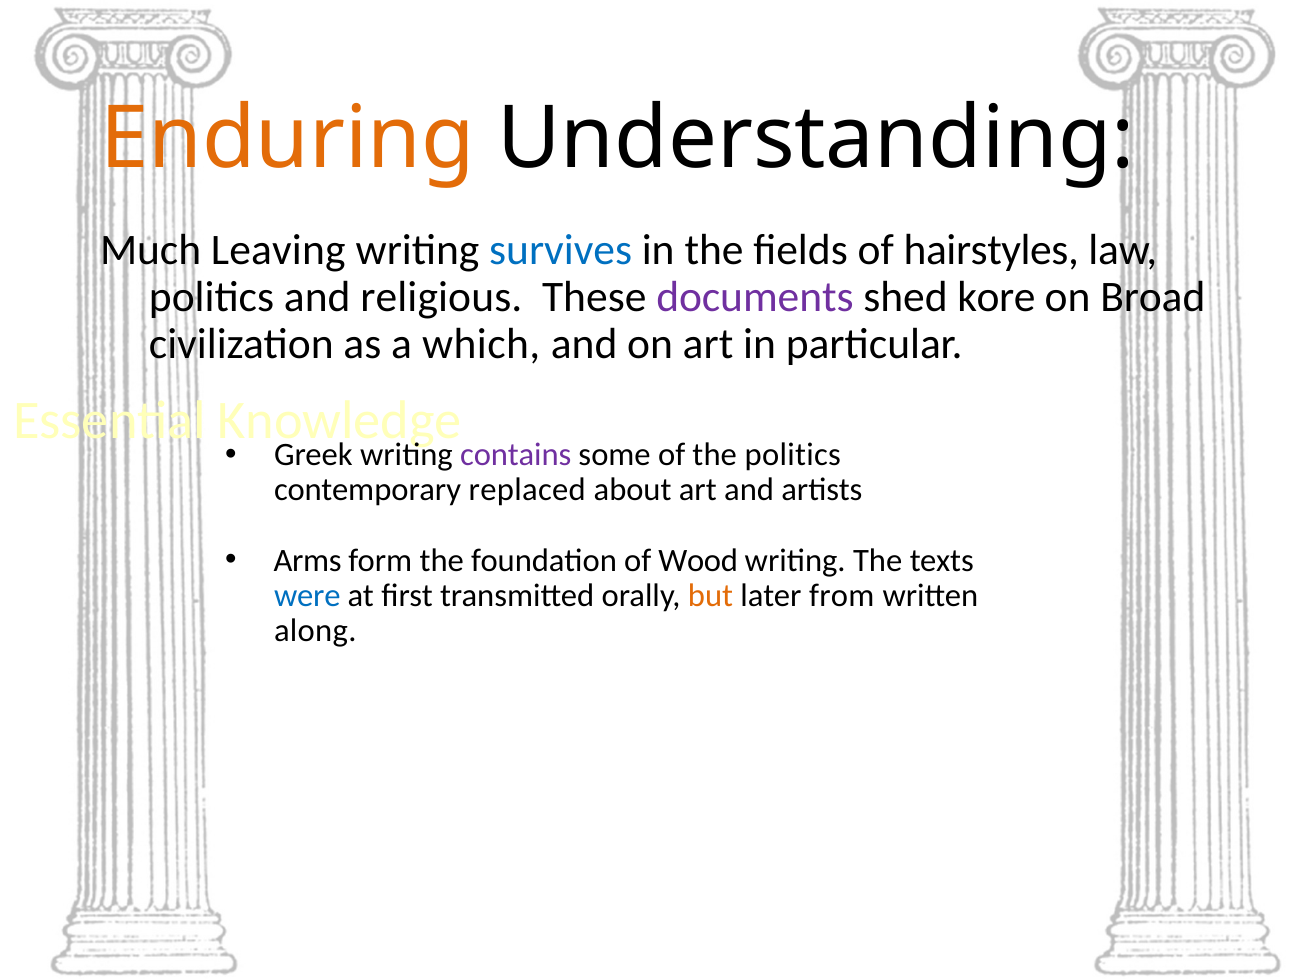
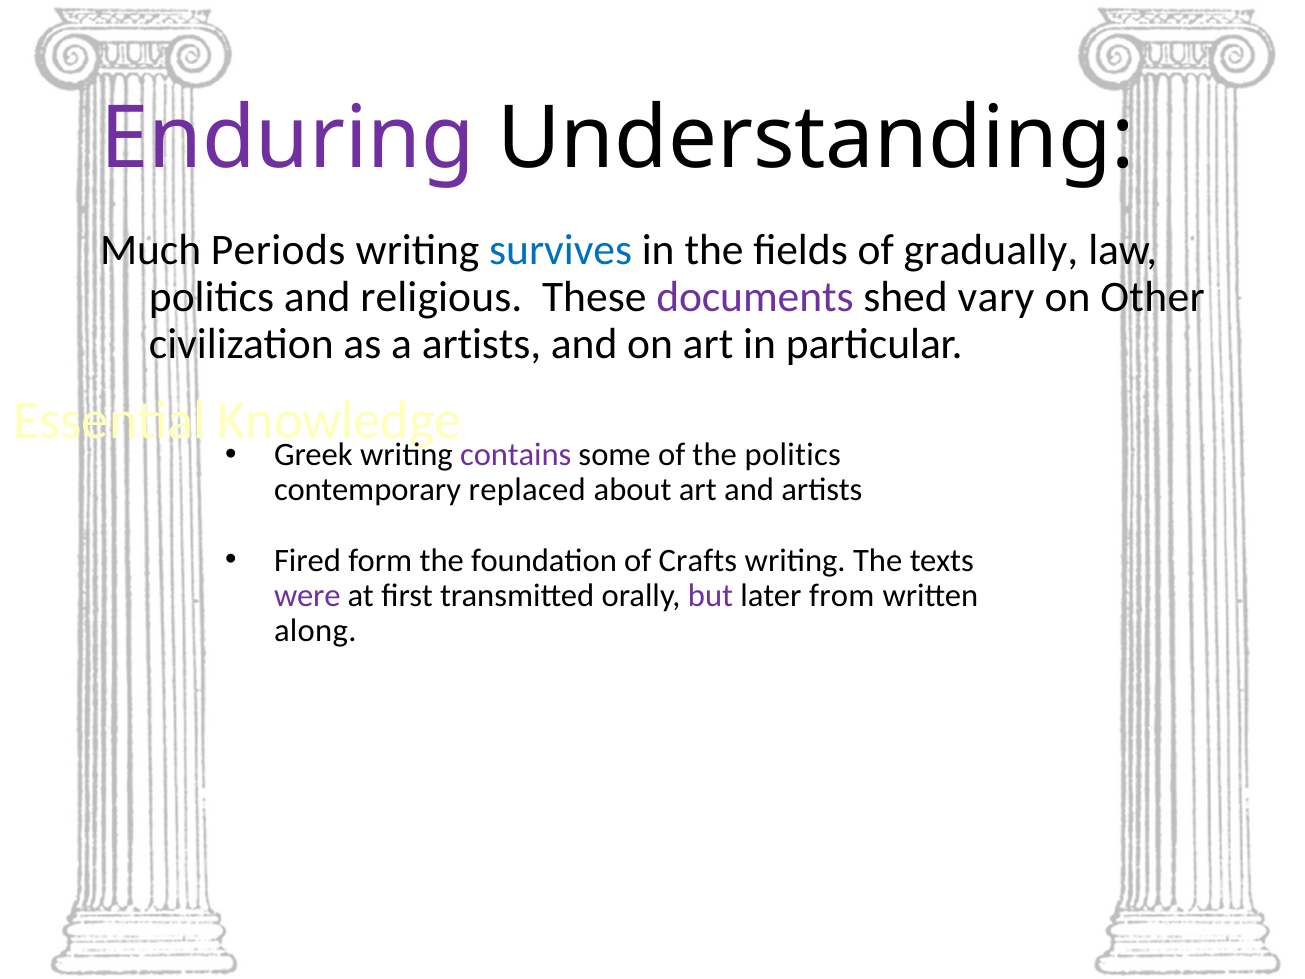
Enduring colour: orange -> purple
Leaving: Leaving -> Periods
hairstyles: hairstyles -> gradually
kore: kore -> vary
Broad: Broad -> Other
a which: which -> artists
Arms: Arms -> Fired
Wood: Wood -> Crafts
were colour: blue -> purple
but colour: orange -> purple
